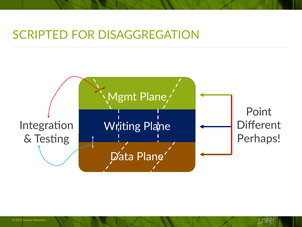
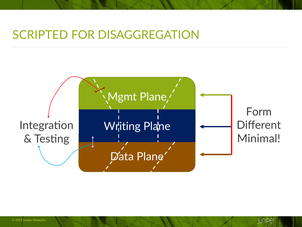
Point: Point -> Form
Perhaps: Perhaps -> Minimal
